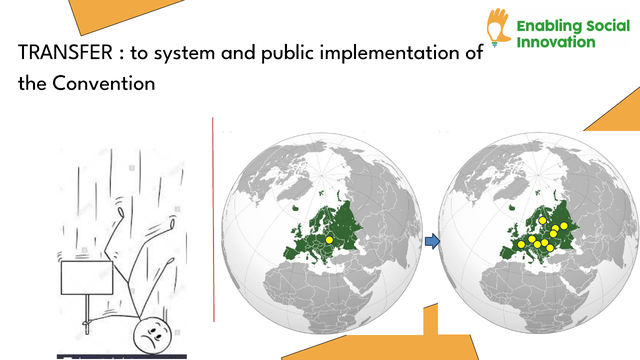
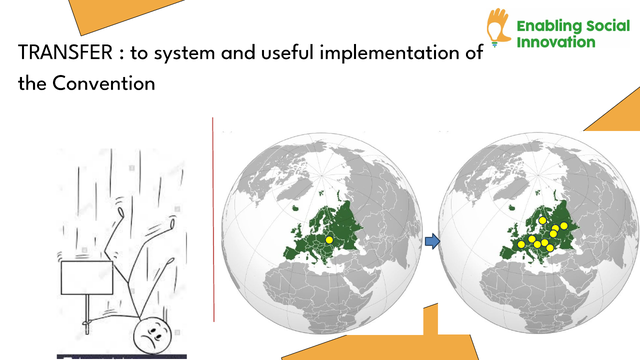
public: public -> useful
